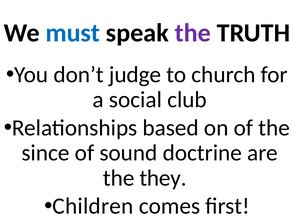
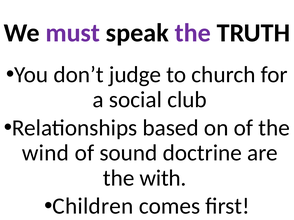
must colour: blue -> purple
since: since -> wind
they: they -> with
